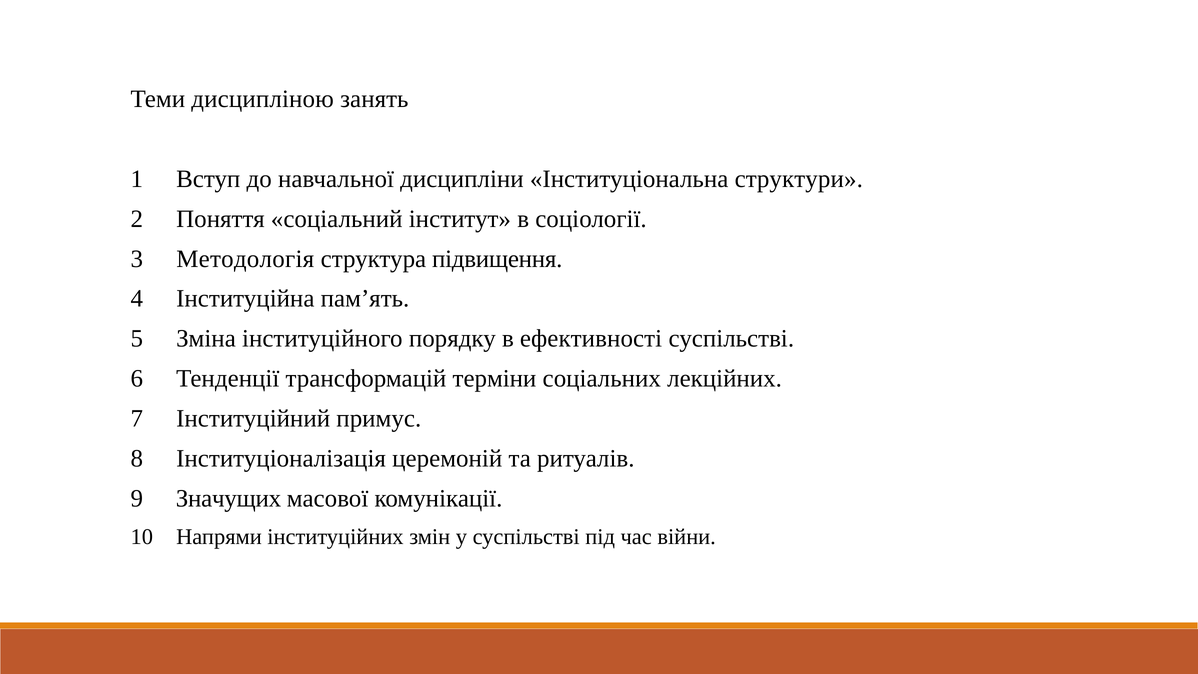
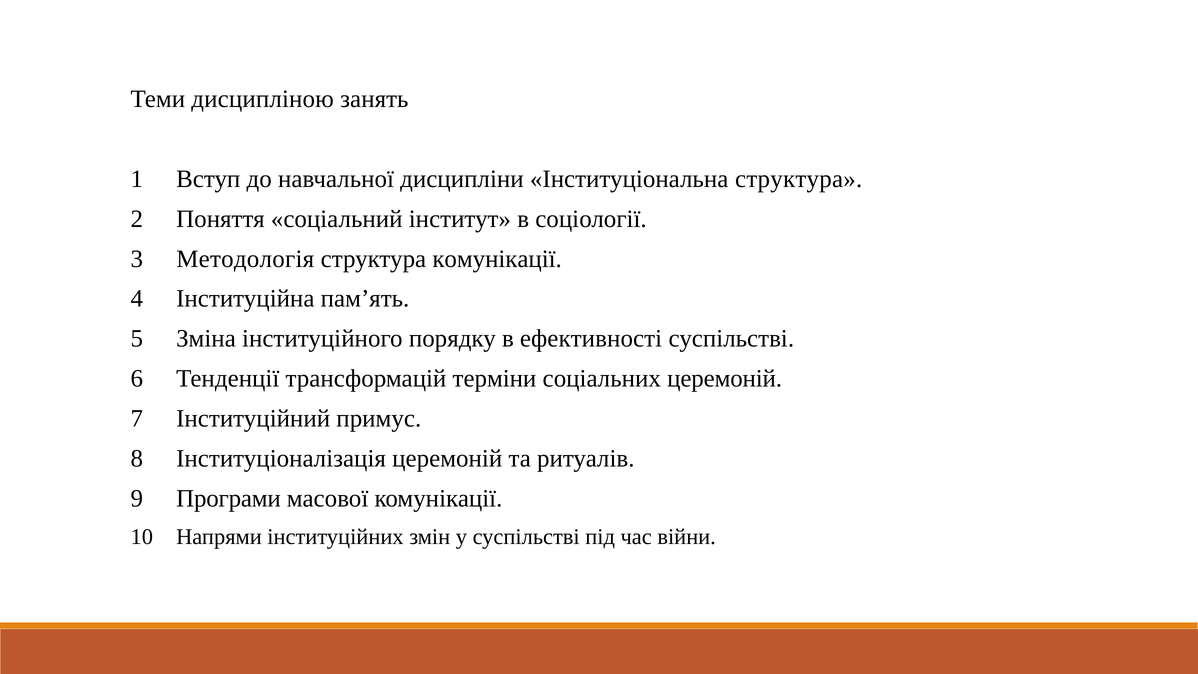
Інституціональна структури: структури -> структура
структура підвищення: підвищення -> комунікації
соціальних лекційних: лекційних -> церемоній
Значущих: Значущих -> Програми
